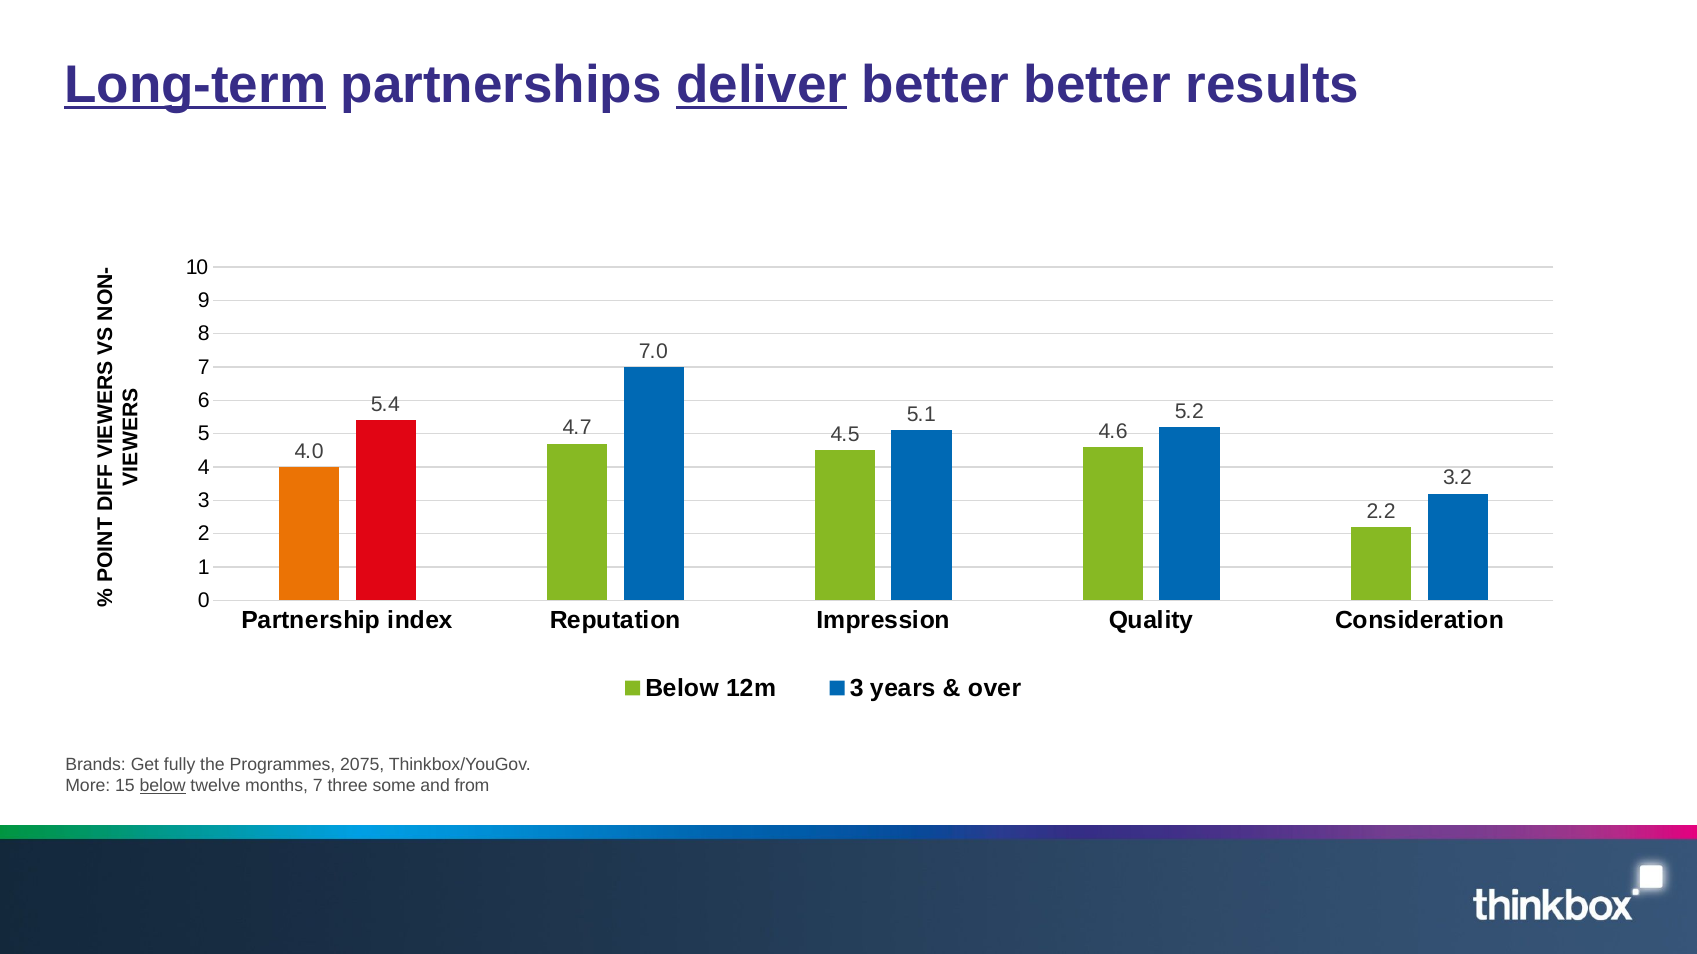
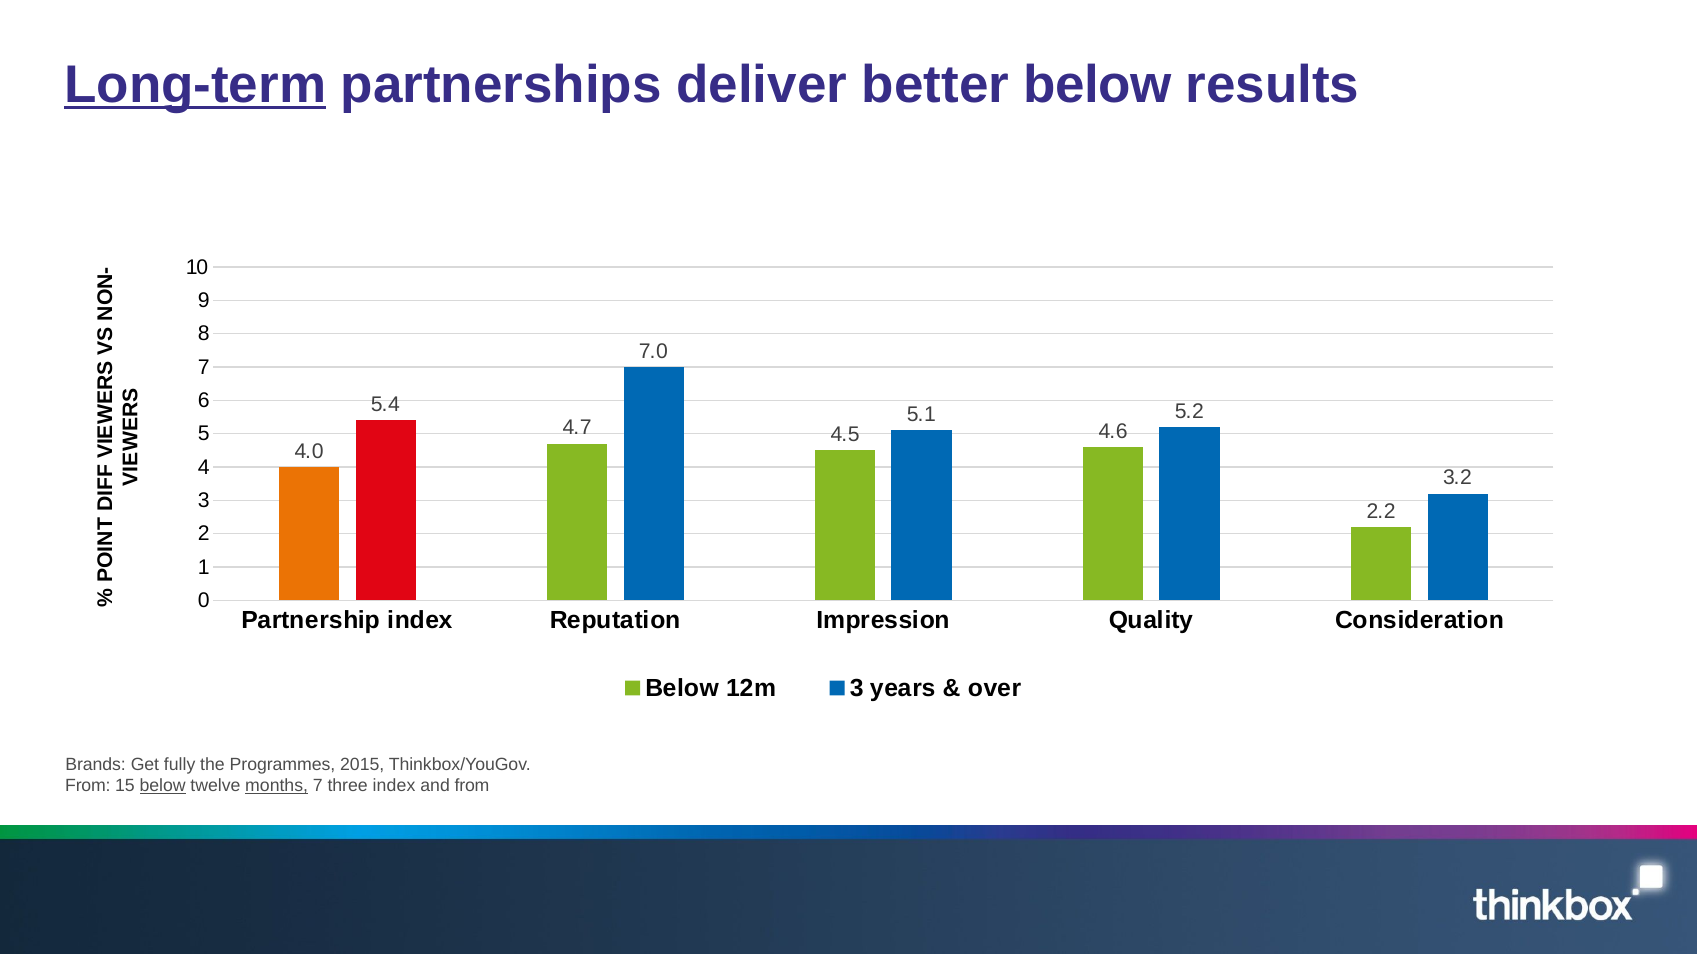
deliver underline: present -> none
better better: better -> below
2075: 2075 -> 2015
More at (88, 786): More -> From
months underline: none -> present
three some: some -> index
